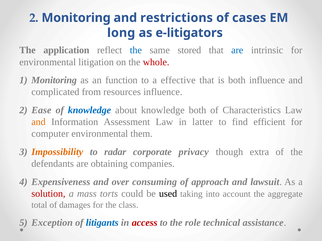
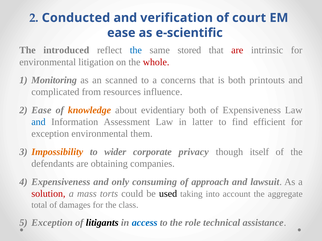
2 Monitoring: Monitoring -> Conducted
restrictions: restrictions -> verification
cases: cases -> court
long at (121, 33): long -> ease
e-litigators: e-litigators -> e-scientific
application: application -> introduced
are at (237, 50) colour: blue -> red
function: function -> scanned
effective: effective -> concerns
both influence: influence -> printouts
knowledge at (89, 110) colour: blue -> orange
about knowledge: knowledge -> evidentiary
of Characteristics: Characteristics -> Expensiveness
and at (38, 122) colour: orange -> blue
computer at (50, 134): computer -> exception
radar: radar -> wider
extra: extra -> itself
over: over -> only
litigants colour: blue -> black
access colour: red -> blue
